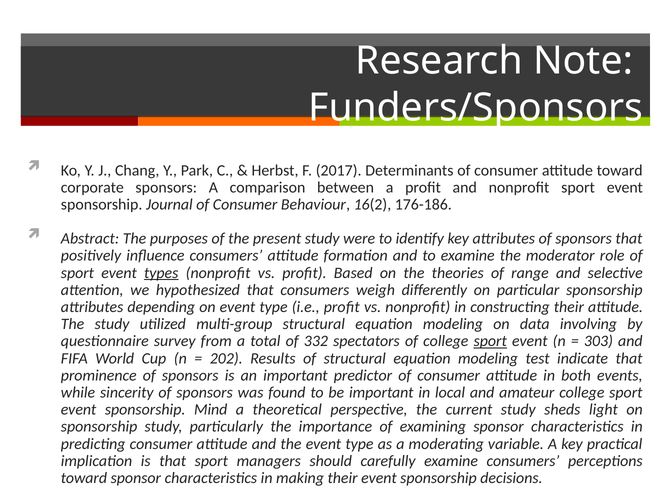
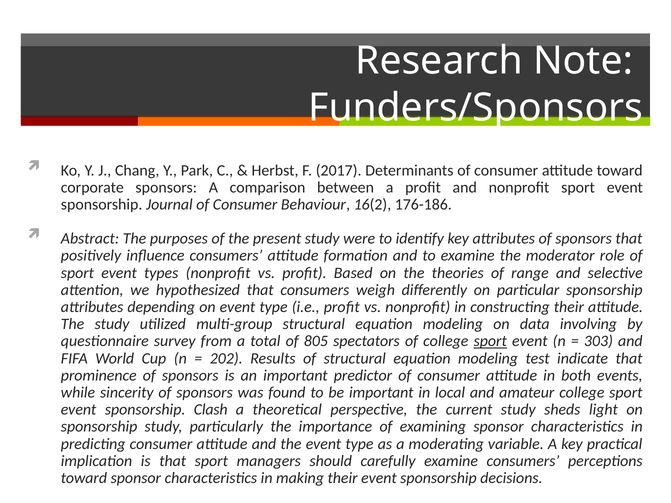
types underline: present -> none
332: 332 -> 805
Mind: Mind -> Clash
